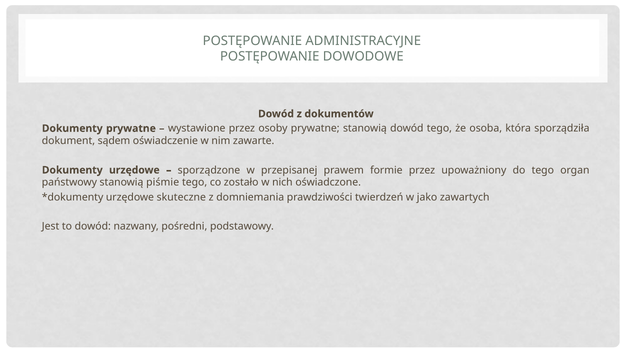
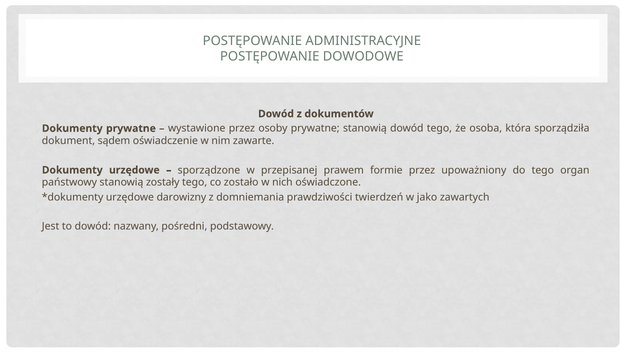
piśmie: piśmie -> zostały
skuteczne: skuteczne -> darowizny
